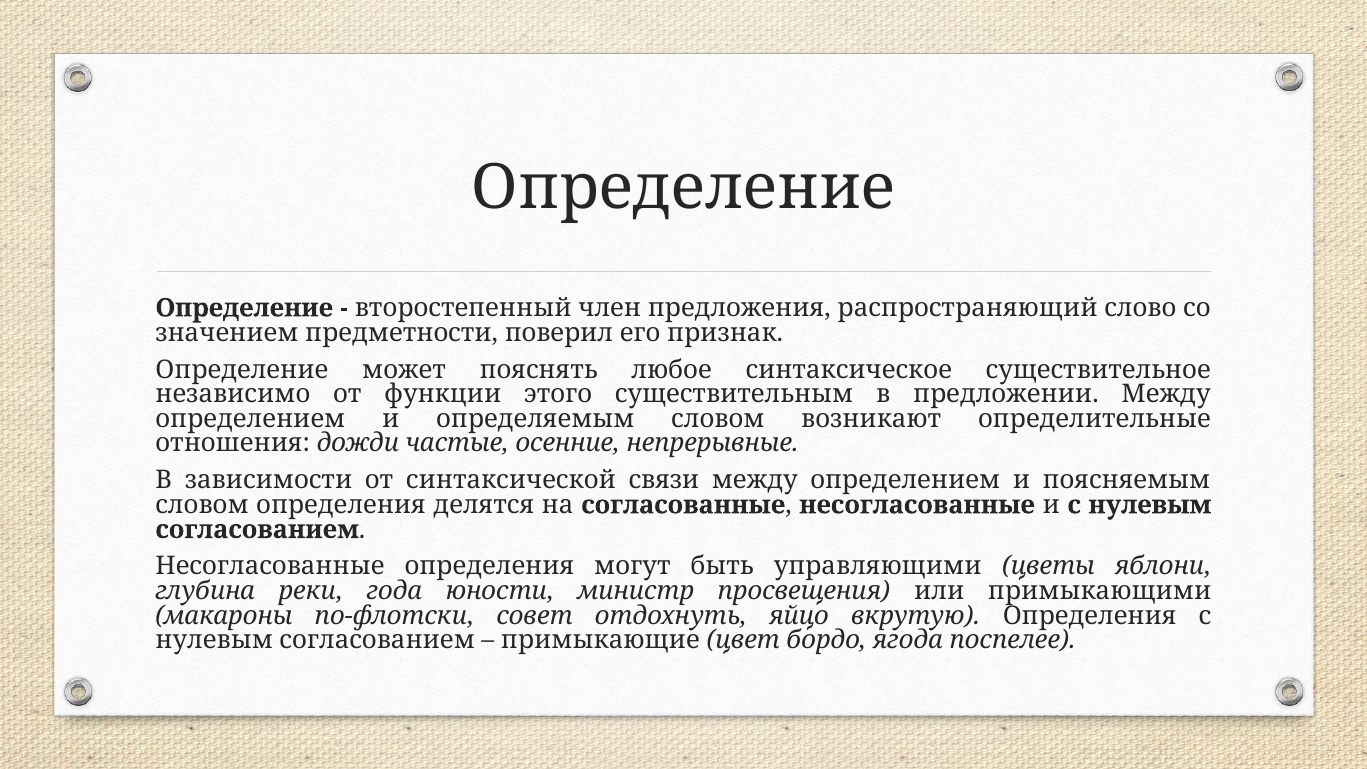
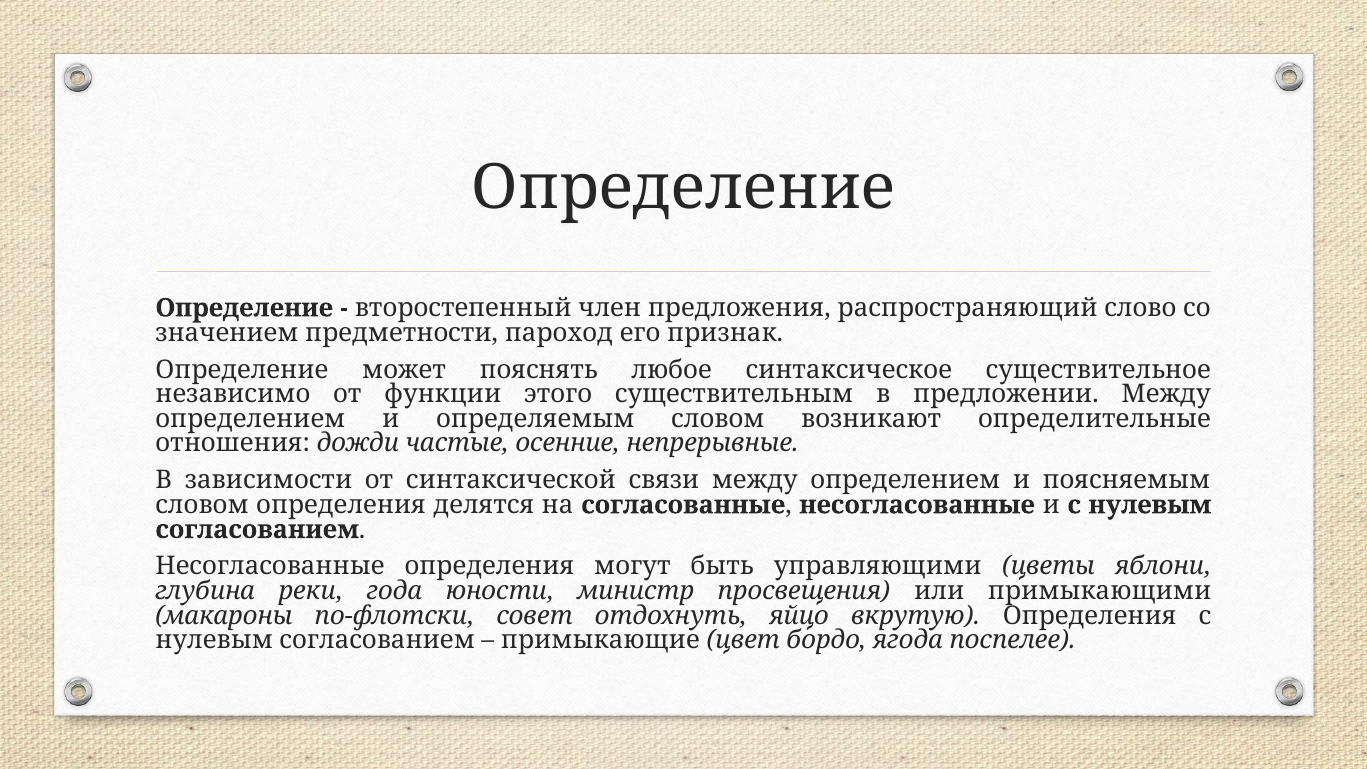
поверил: поверил -> пароход
